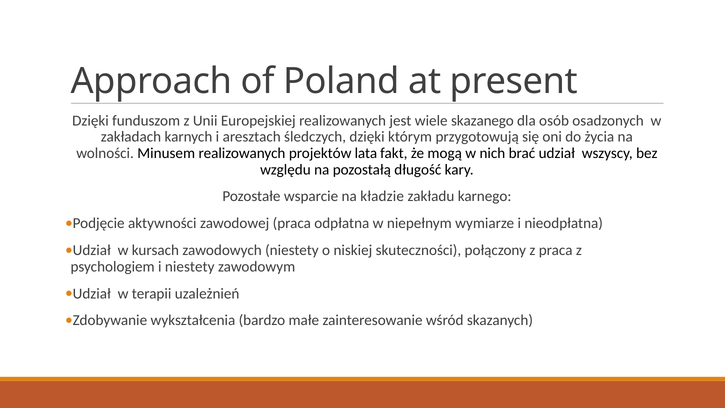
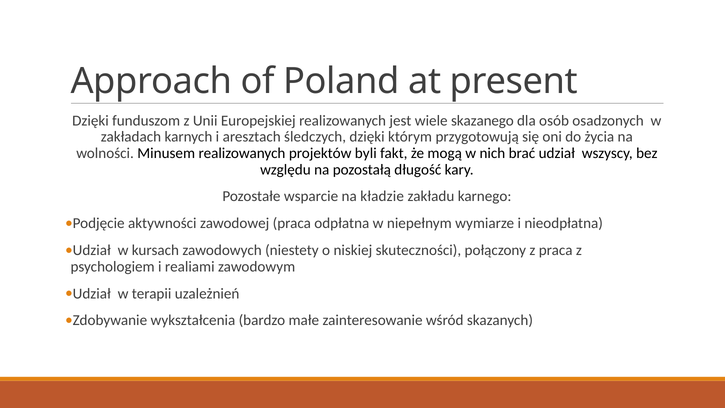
lata: lata -> byli
i niestety: niestety -> realiami
